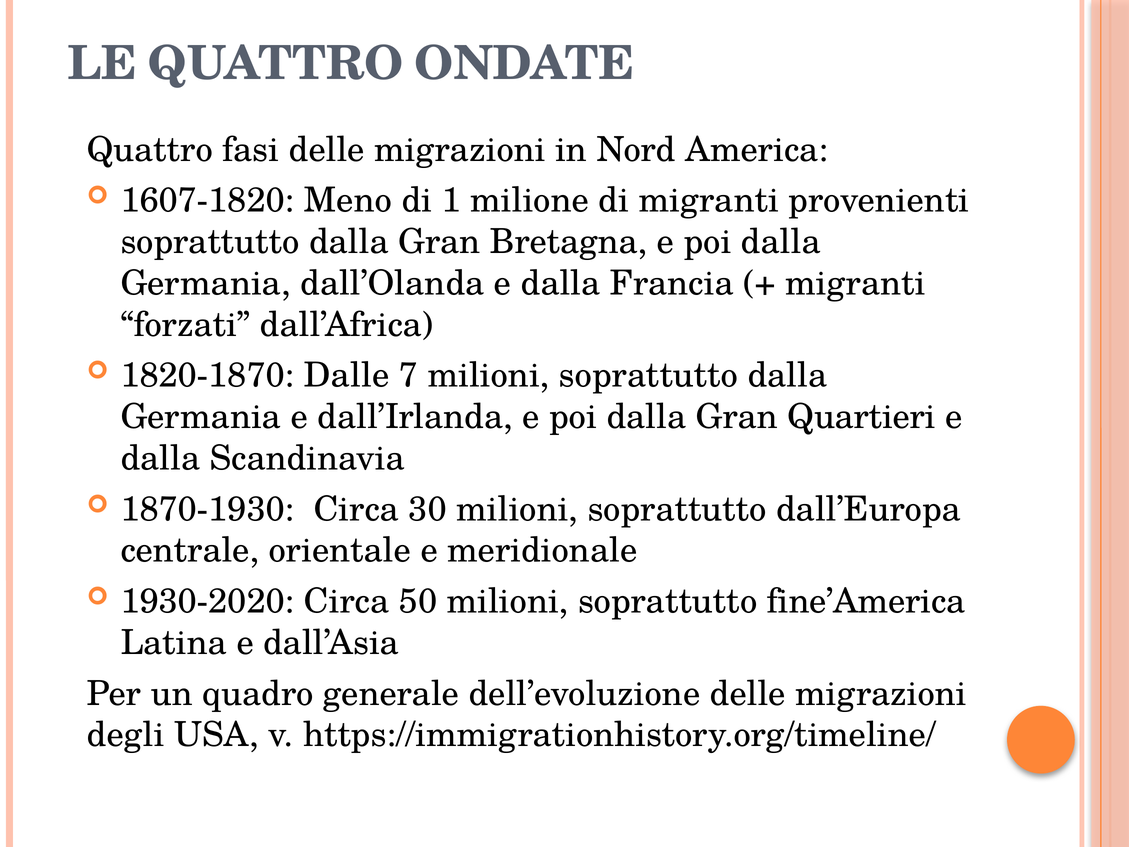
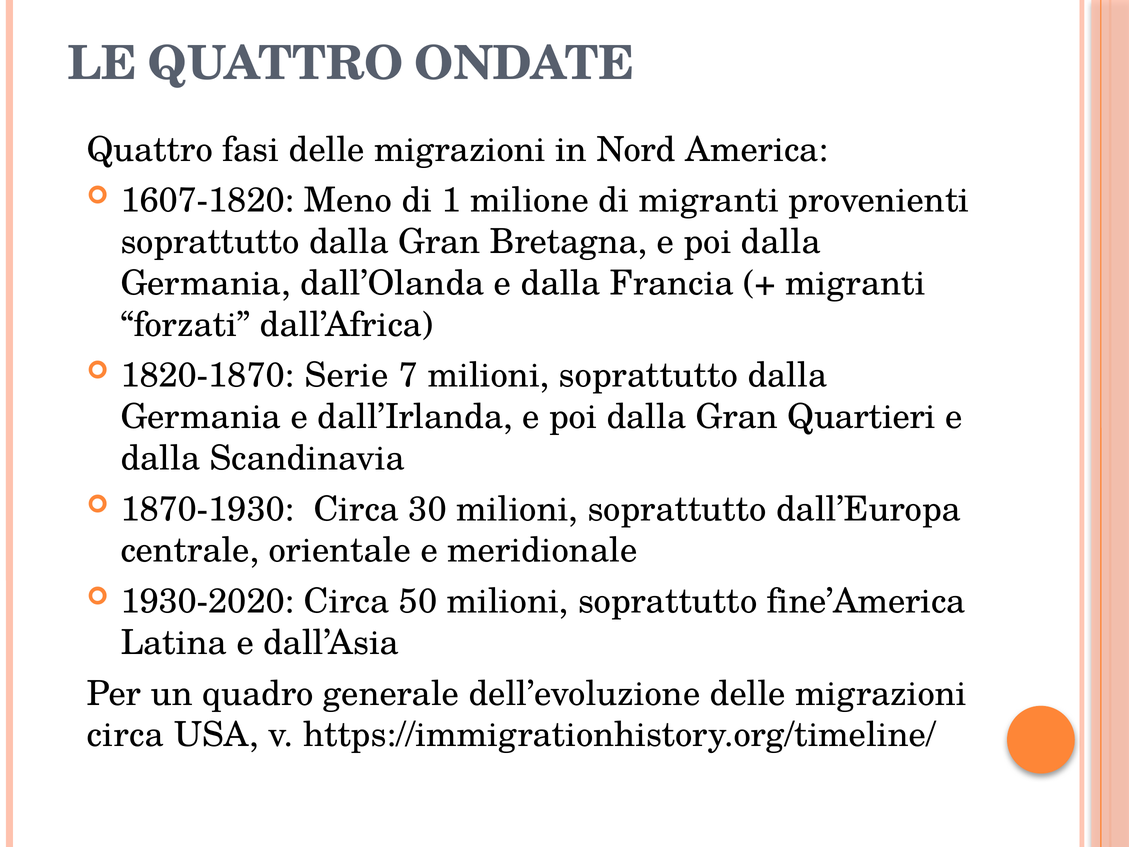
Dalle: Dalle -> Serie
degli at (126, 735): degli -> circa
